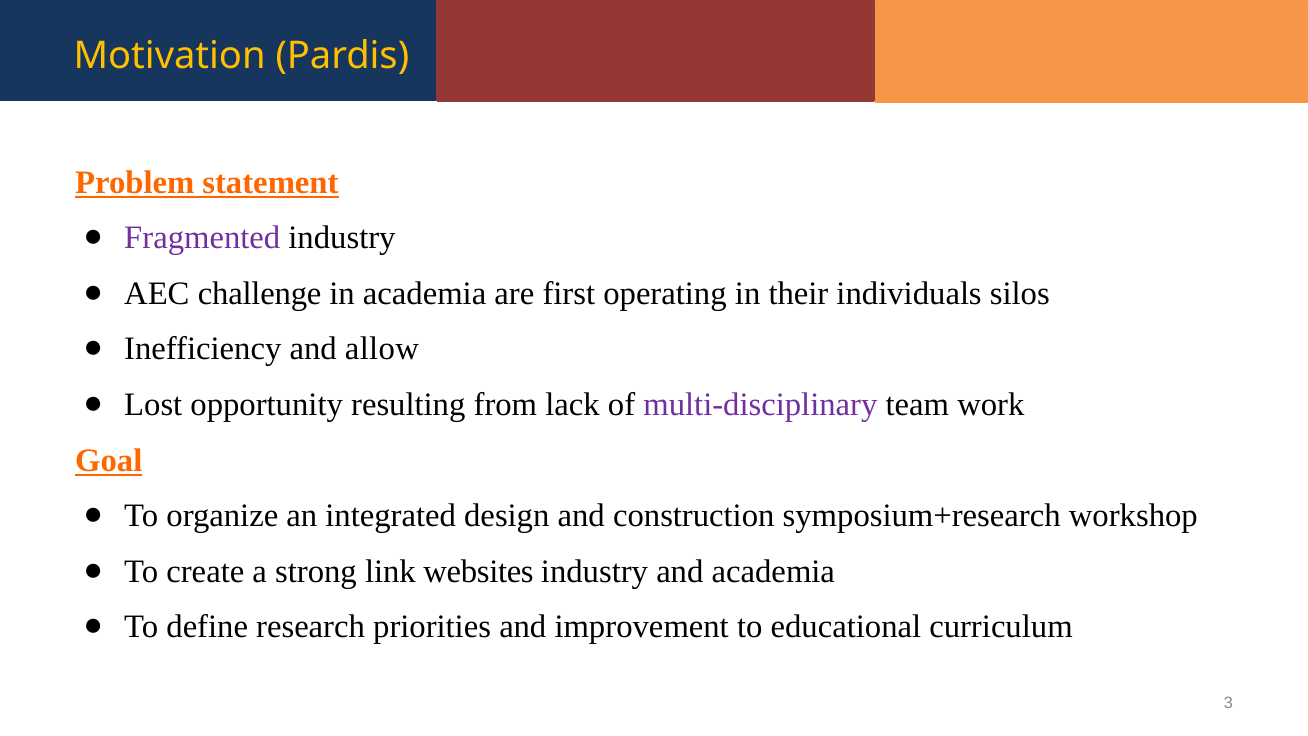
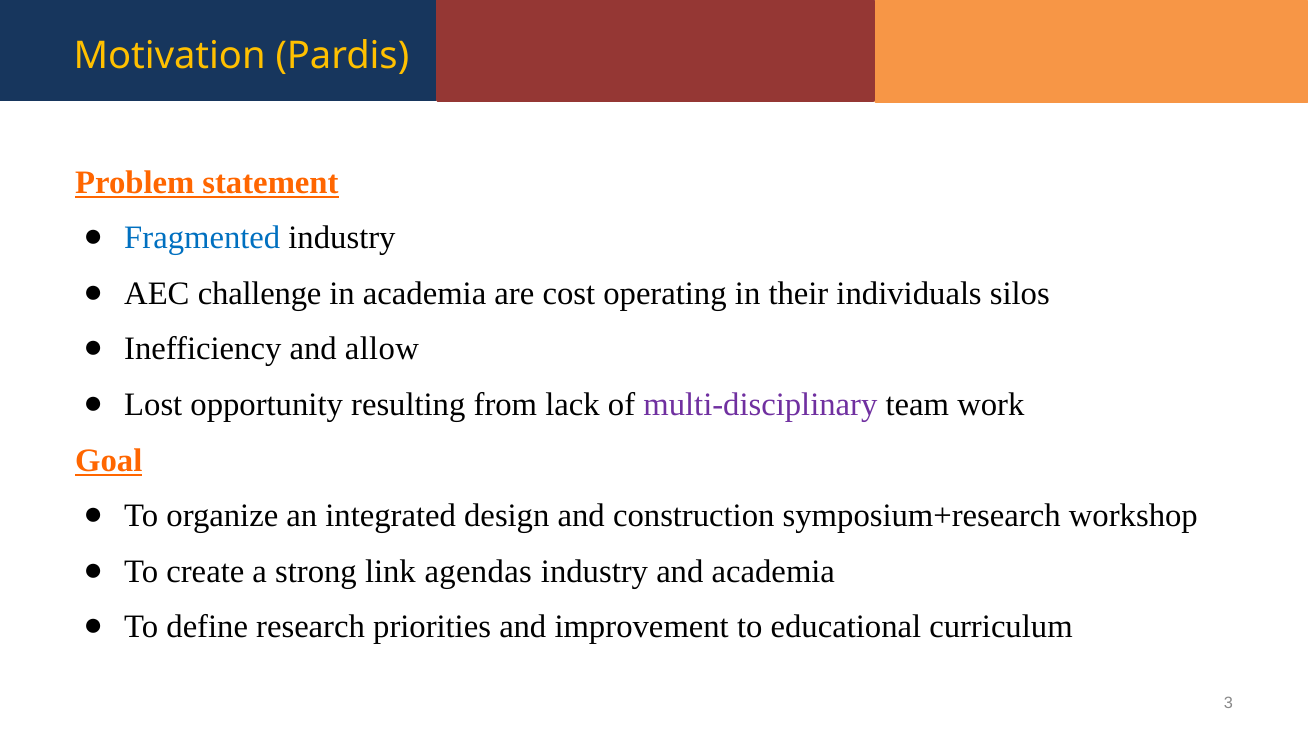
Fragmented colour: purple -> blue
first: first -> cost
websites: websites -> agendas
